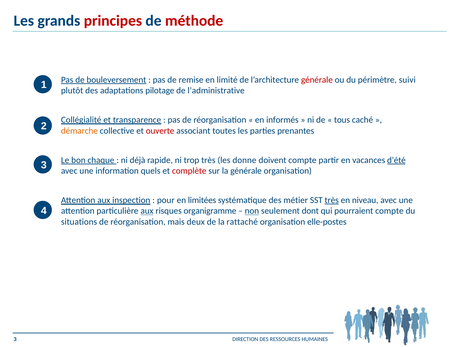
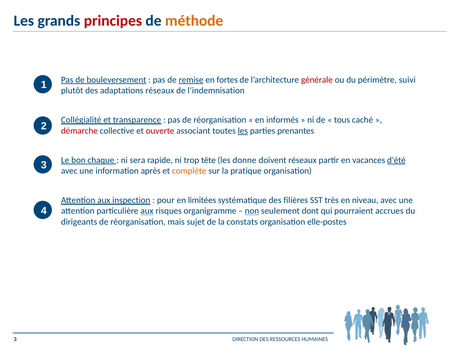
méthode colour: red -> orange
remise underline: none -> present
limité: limité -> fortes
adaptations pilotage: pilotage -> réseaux
l’administrative: l’administrative -> l’indemnisation
démarche colour: orange -> red
les at (243, 131) underline: none -> present
déjà: déjà -> sera
trop très: très -> tête
doivent compte: compte -> réseaux
quels: quels -> après
complète colour: red -> orange
la générale: générale -> pratique
métier: métier -> filières
très at (332, 200) underline: present -> none
pourraient compte: compte -> accrues
situations: situations -> dirigeants
deux: deux -> sujet
rattaché: rattaché -> constats
